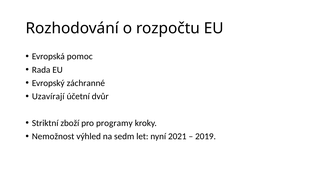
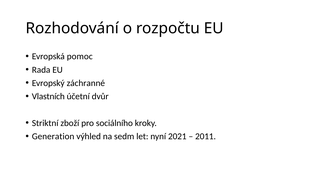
Uzavírají: Uzavírají -> Vlastních
programy: programy -> sociálního
Nemožnost: Nemožnost -> Generation
2019: 2019 -> 2011
